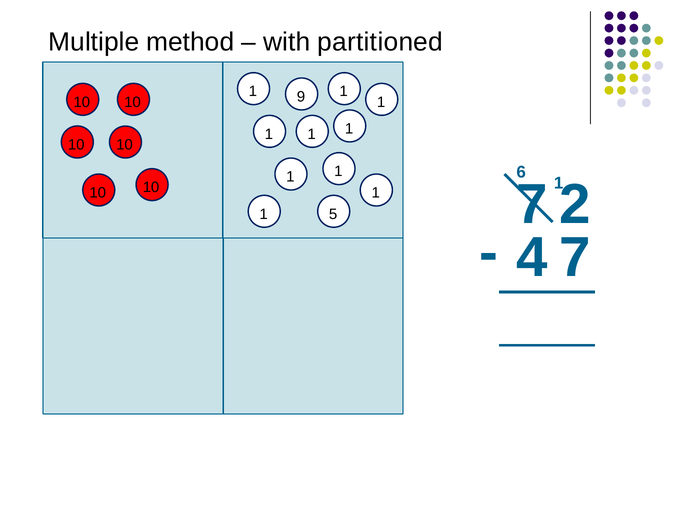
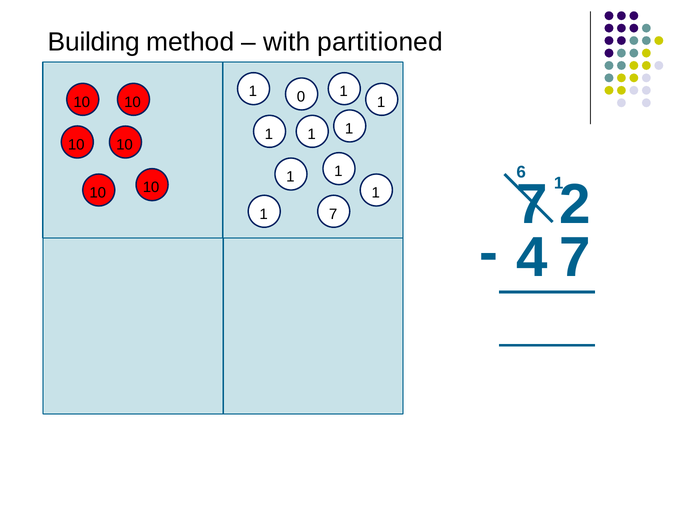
Multiple: Multiple -> Building
9: 9 -> 0
1 5: 5 -> 7
